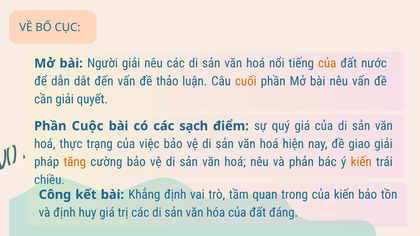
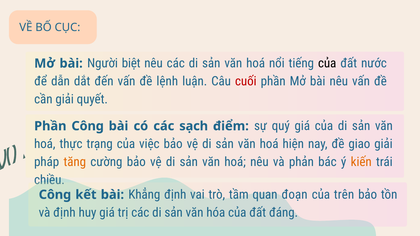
Người giải: giải -> biệt
của at (327, 63) colour: orange -> black
thảo: thảo -> lệnh
cuối colour: orange -> red
Phần Cuộc: Cuộc -> Công
trong: trong -> đoạn
của kiến: kiến -> trên
